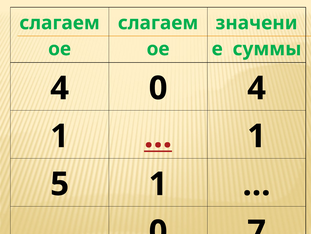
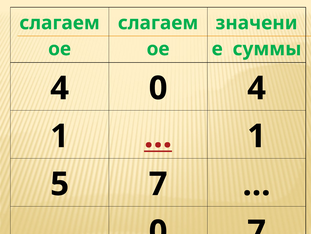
5 1: 1 -> 7
